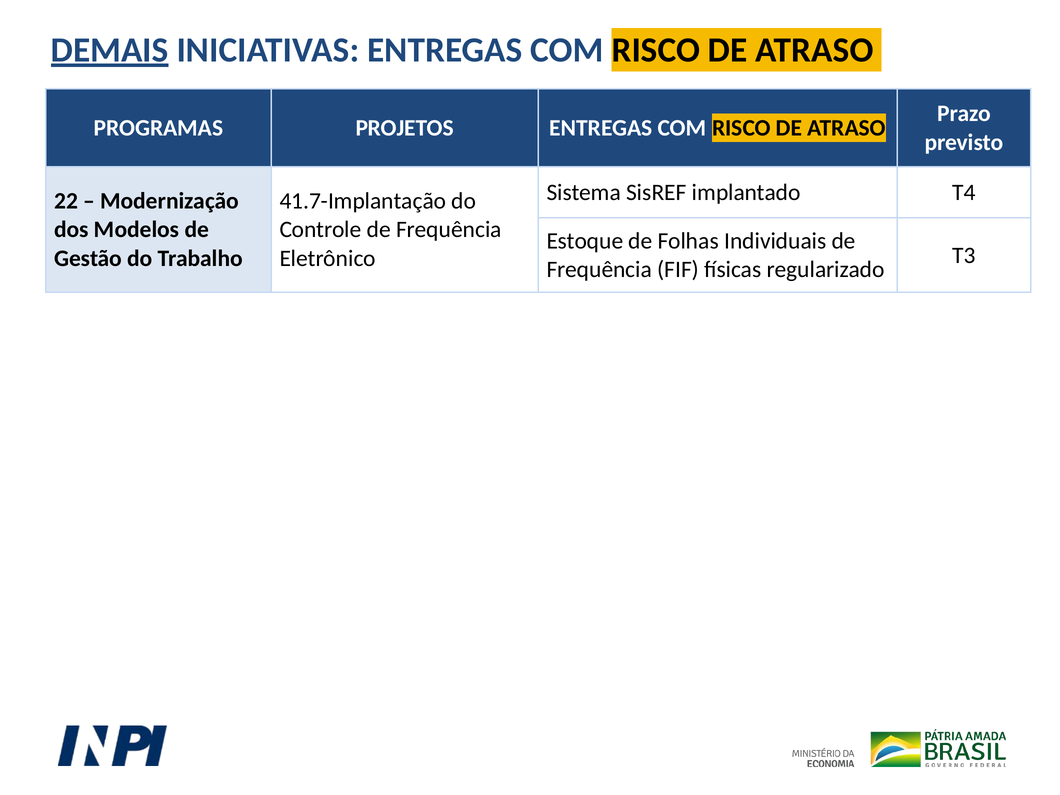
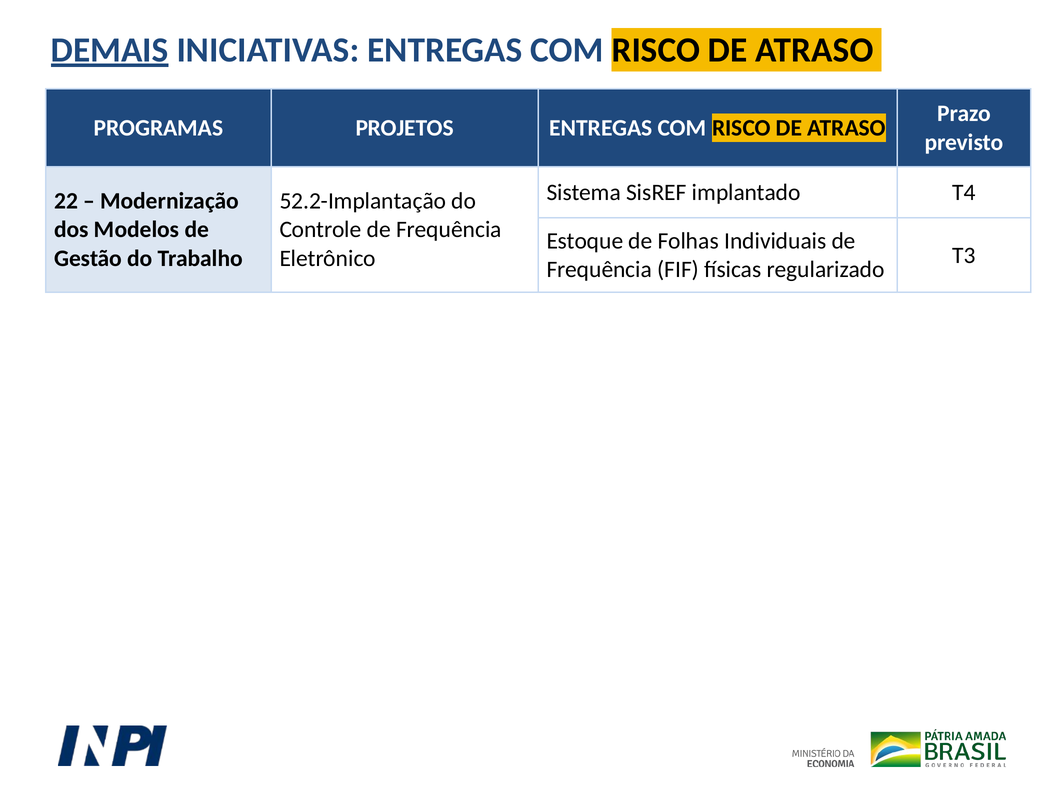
41.7-Implantação: 41.7-Implantação -> 52.2-Implantação
